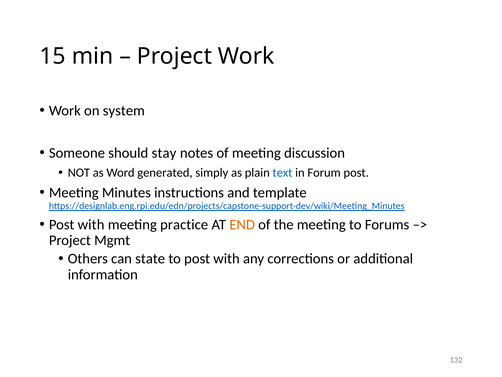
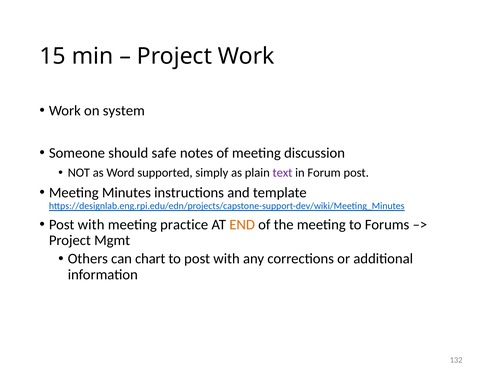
stay: stay -> safe
generated: generated -> supported
text colour: blue -> purple
state: state -> chart
